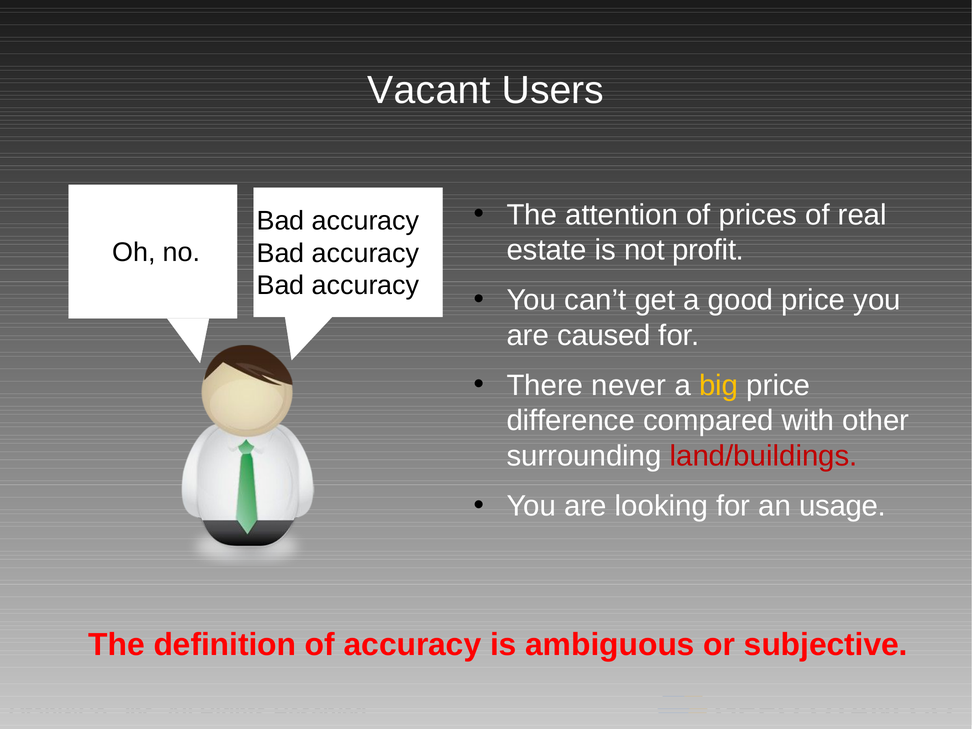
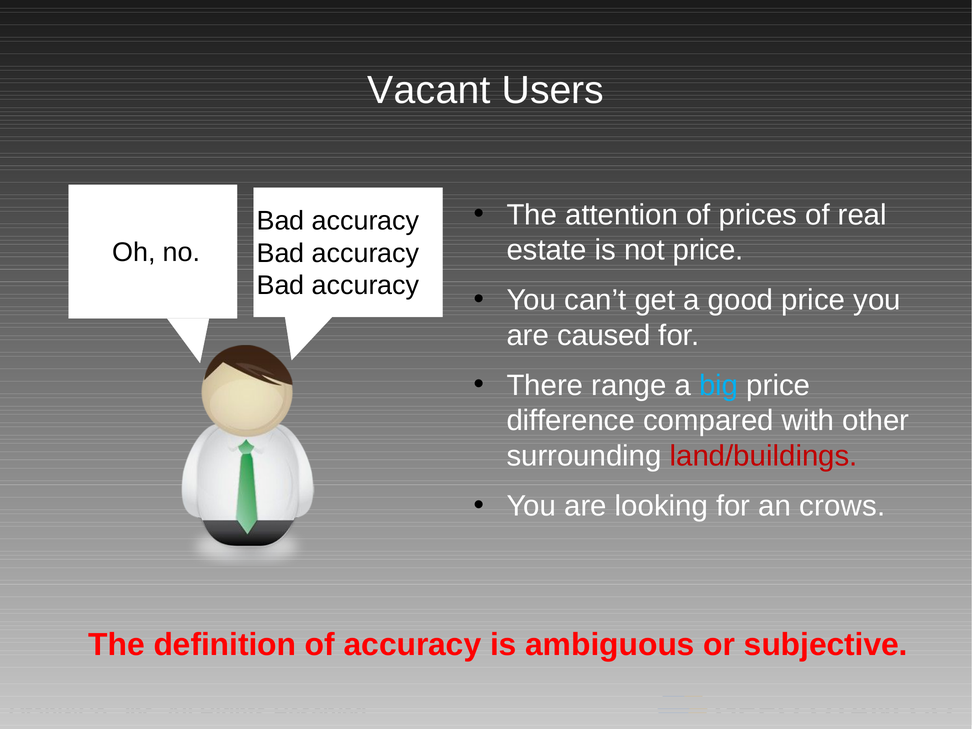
not profit: profit -> price
never: never -> range
big colour: yellow -> light blue
usage: usage -> crows
